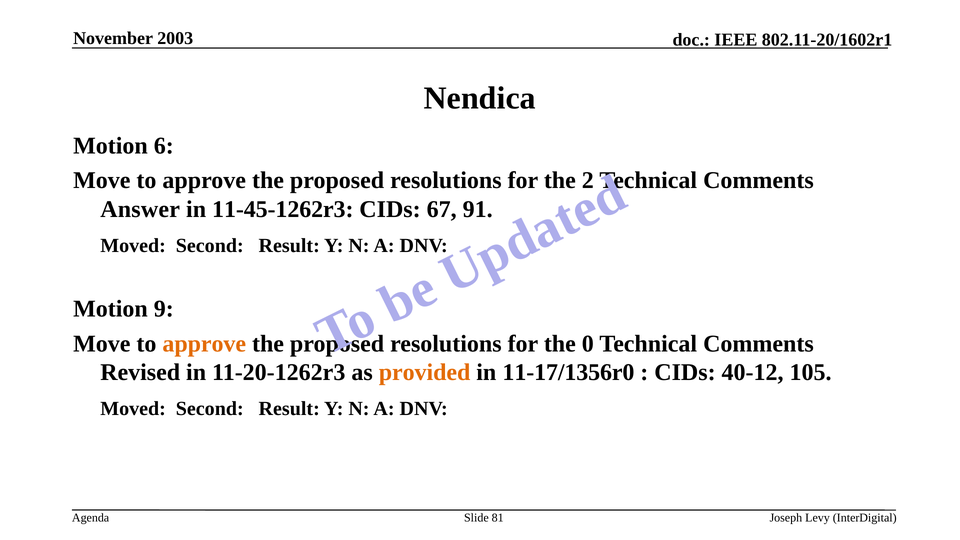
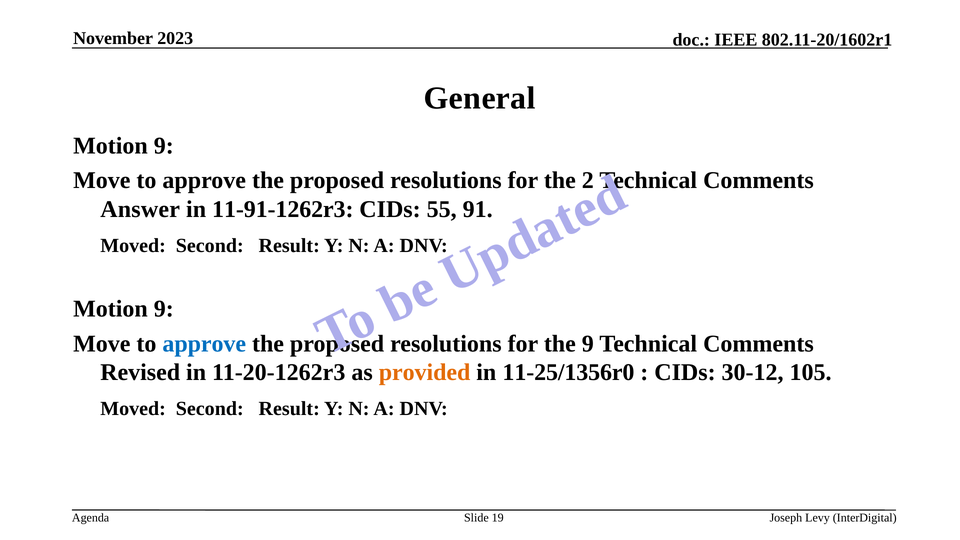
2003: 2003 -> 2023
Nendica: Nendica -> General
6 at (164, 146): 6 -> 9
11-45-1262r3: 11-45-1262r3 -> 11-91-1262r3
67: 67 -> 55
approve at (204, 344) colour: orange -> blue
the 0: 0 -> 9
11-17/1356r0: 11-17/1356r0 -> 11-25/1356r0
40-12: 40-12 -> 30-12
81: 81 -> 19
